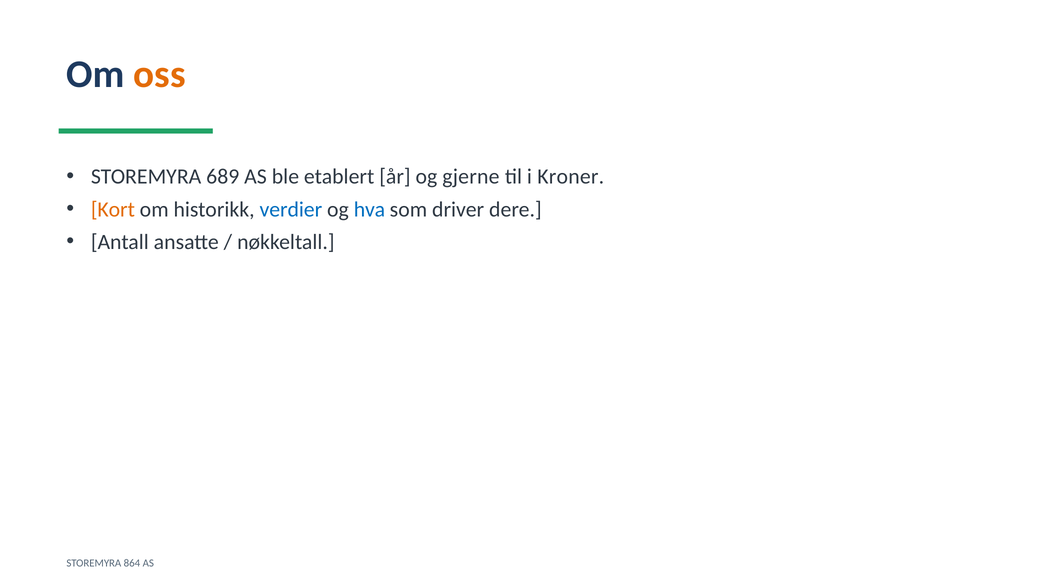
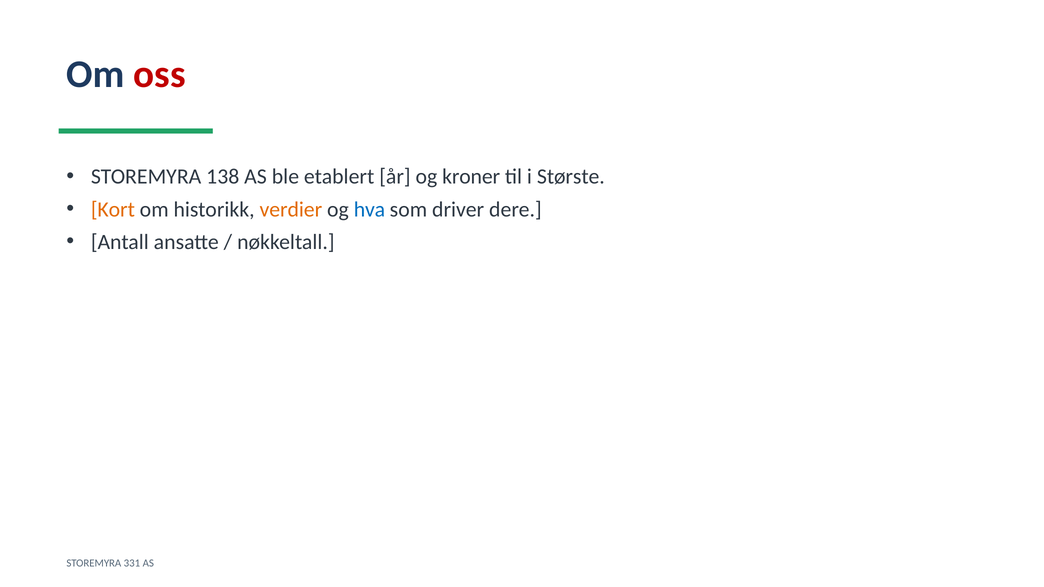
oss colour: orange -> red
689: 689 -> 138
gjerne: gjerne -> kroner
Kroner: Kroner -> Største
verdier colour: blue -> orange
864: 864 -> 331
